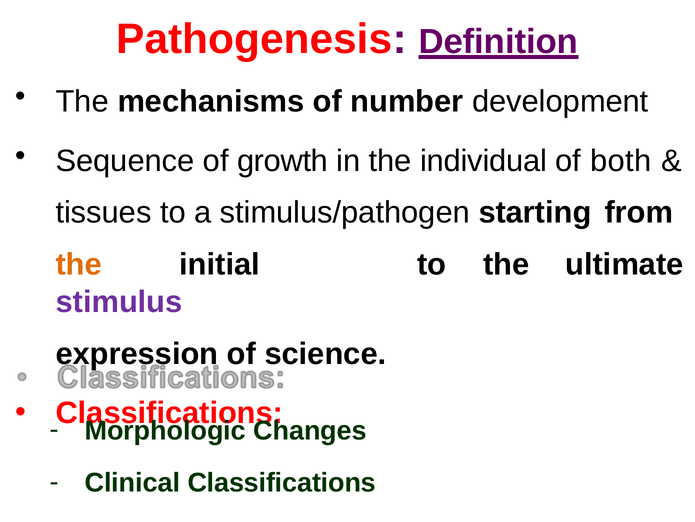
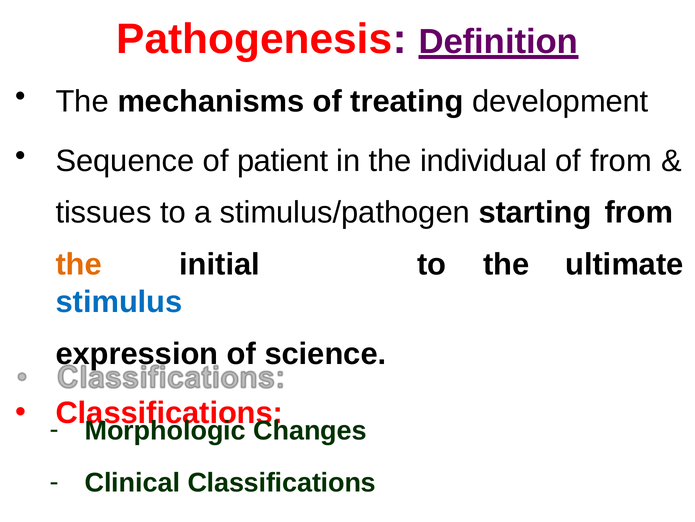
number: number -> treating
growth: growth -> patient
of both: both -> from
stimulus colour: purple -> blue
